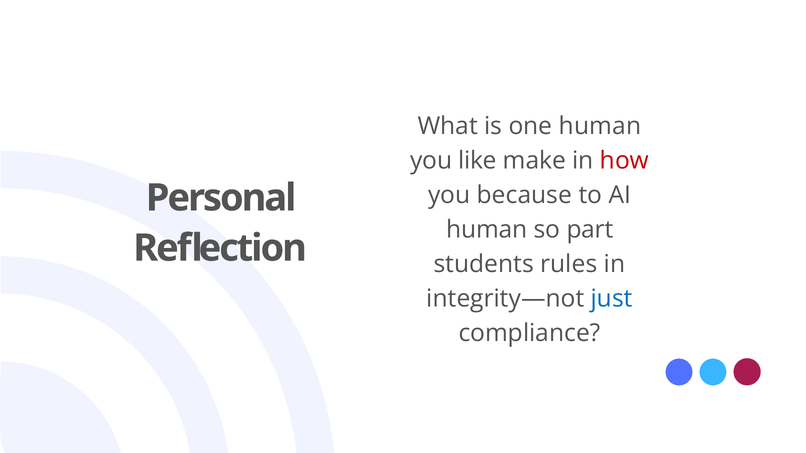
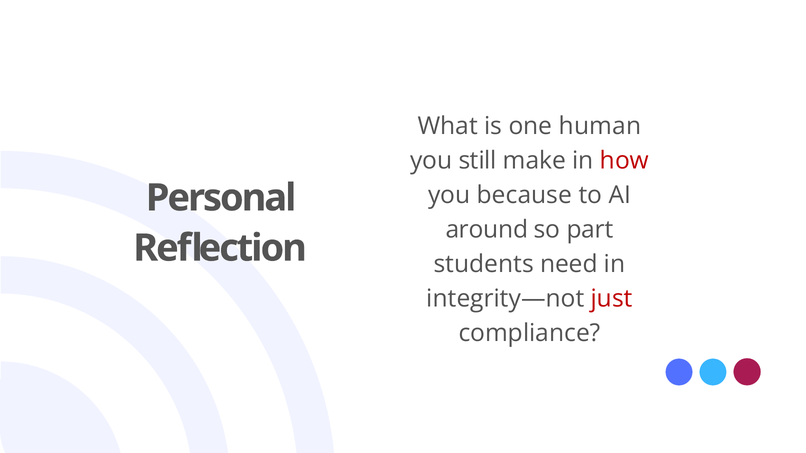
like: like -> still
human at (487, 230): human -> around
rules: rules -> need
just colour: blue -> red
